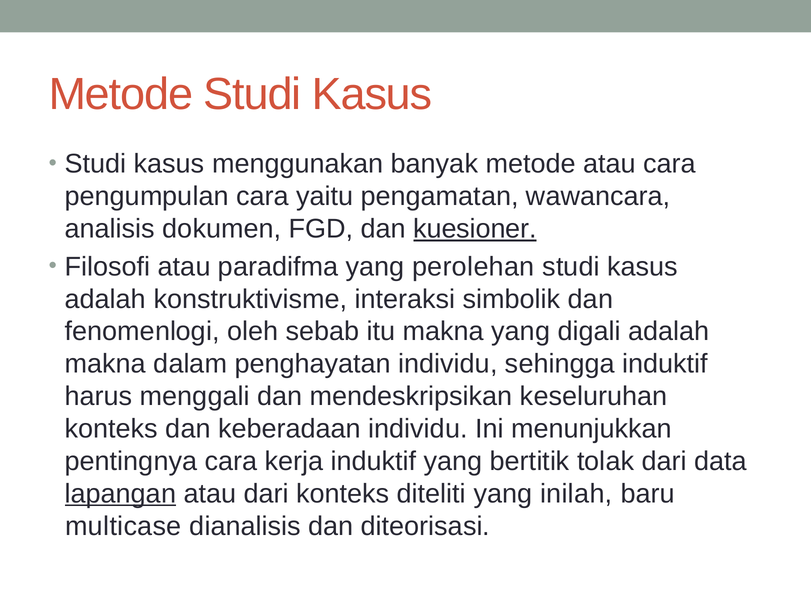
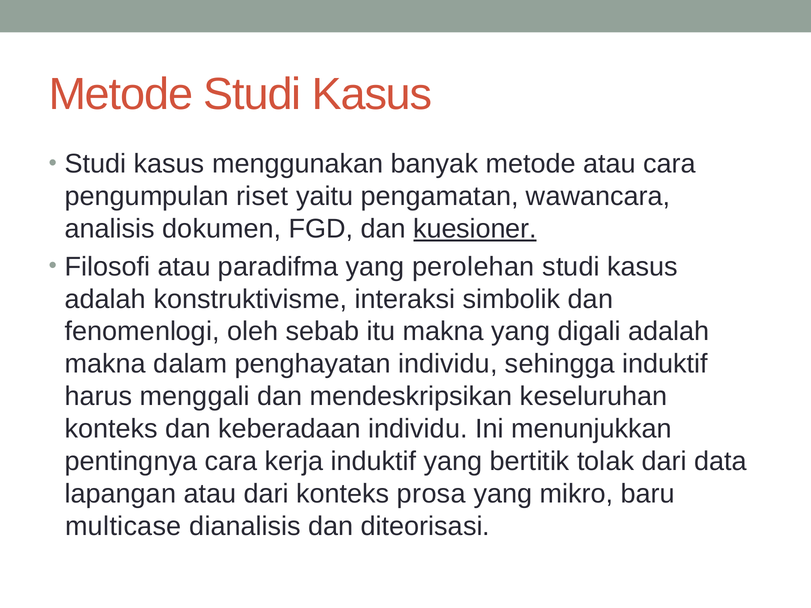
pengumpulan cara: cara -> riset
lapangan underline: present -> none
diteliti: diteliti -> prosa
inilah: inilah -> mikro
